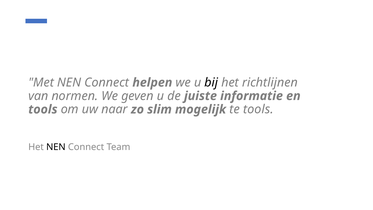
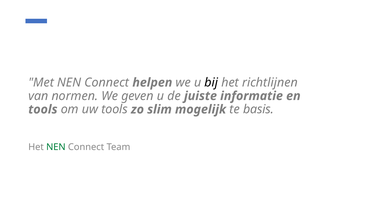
uw naar: naar -> tools
te tools: tools -> basis
NEN at (56, 147) colour: black -> green
